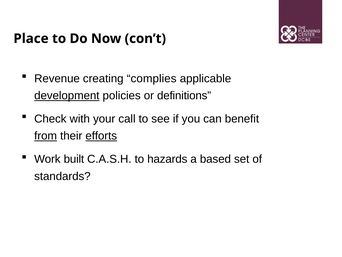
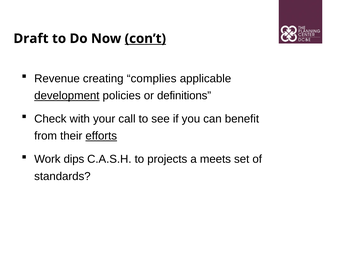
Place: Place -> Draft
con’t underline: none -> present
from underline: present -> none
built: built -> dips
hazards: hazards -> projects
based: based -> meets
